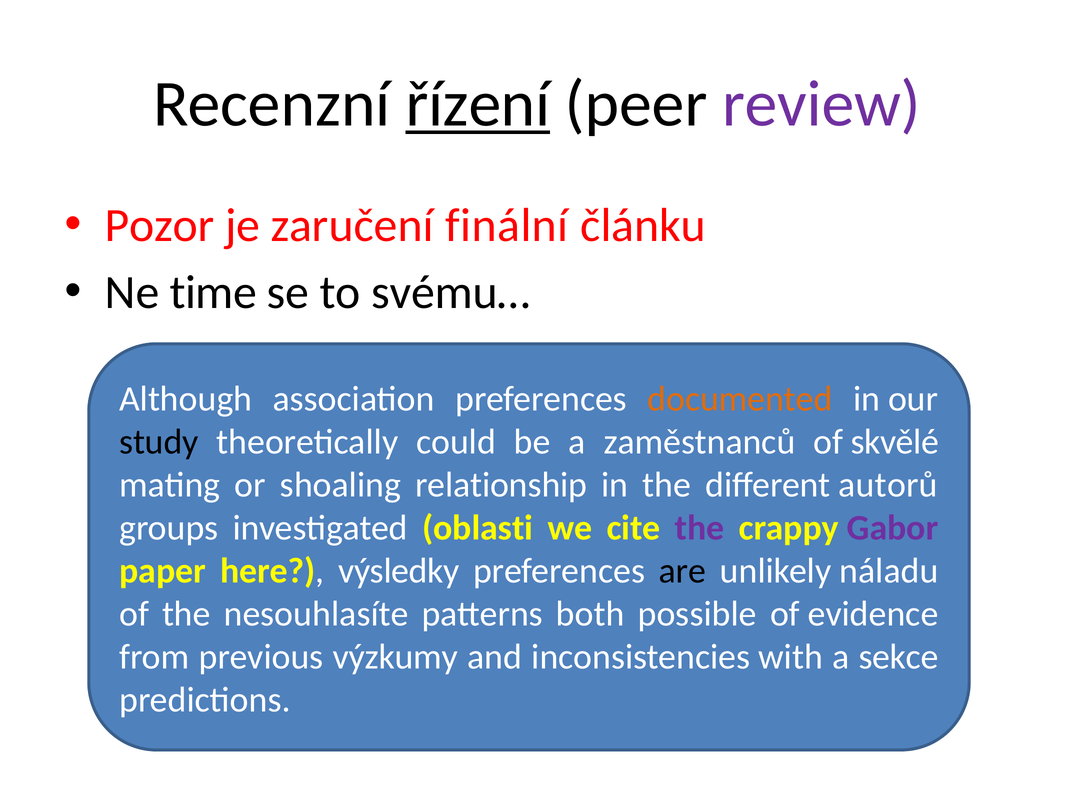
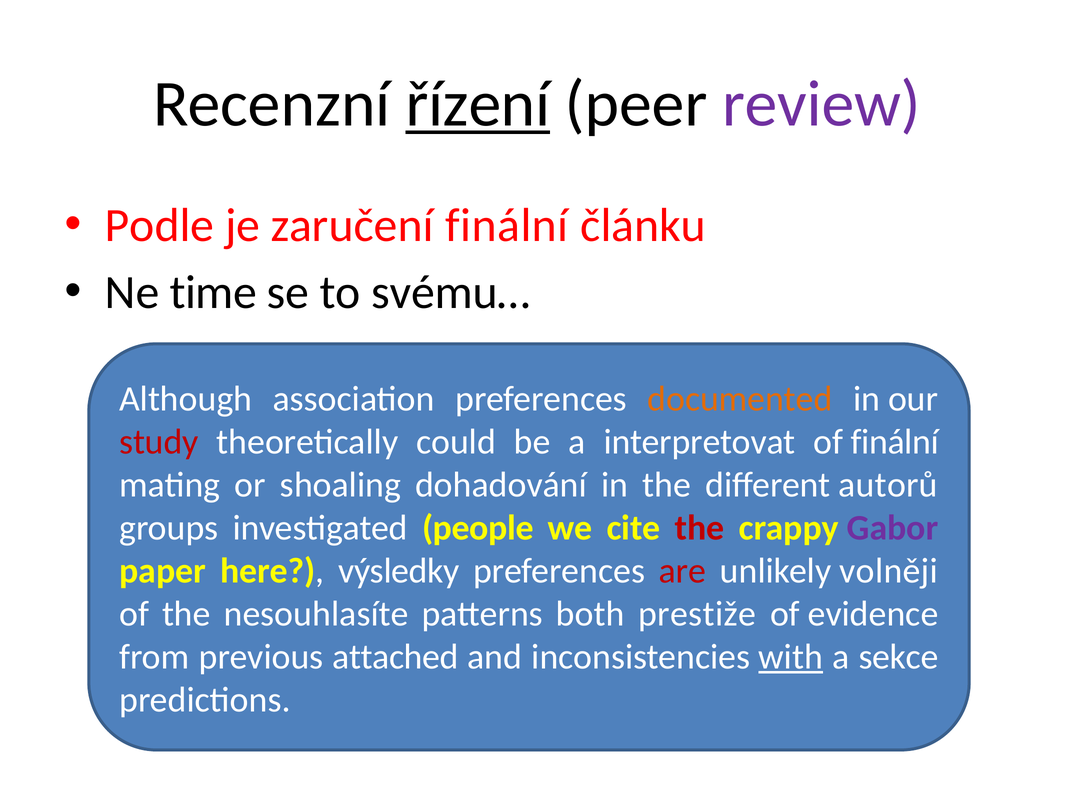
Pozor: Pozor -> Podle
study colour: black -> red
zaměstnanců: zaměstnanců -> interpretovat
of skvělé: skvělé -> finální
relationship: relationship -> dohadování
oblasti: oblasti -> people
the at (699, 528) colour: purple -> red
are colour: black -> red
náladu: náladu -> volněji
possible: possible -> prestiže
výzkumy: výzkumy -> attached
with underline: none -> present
